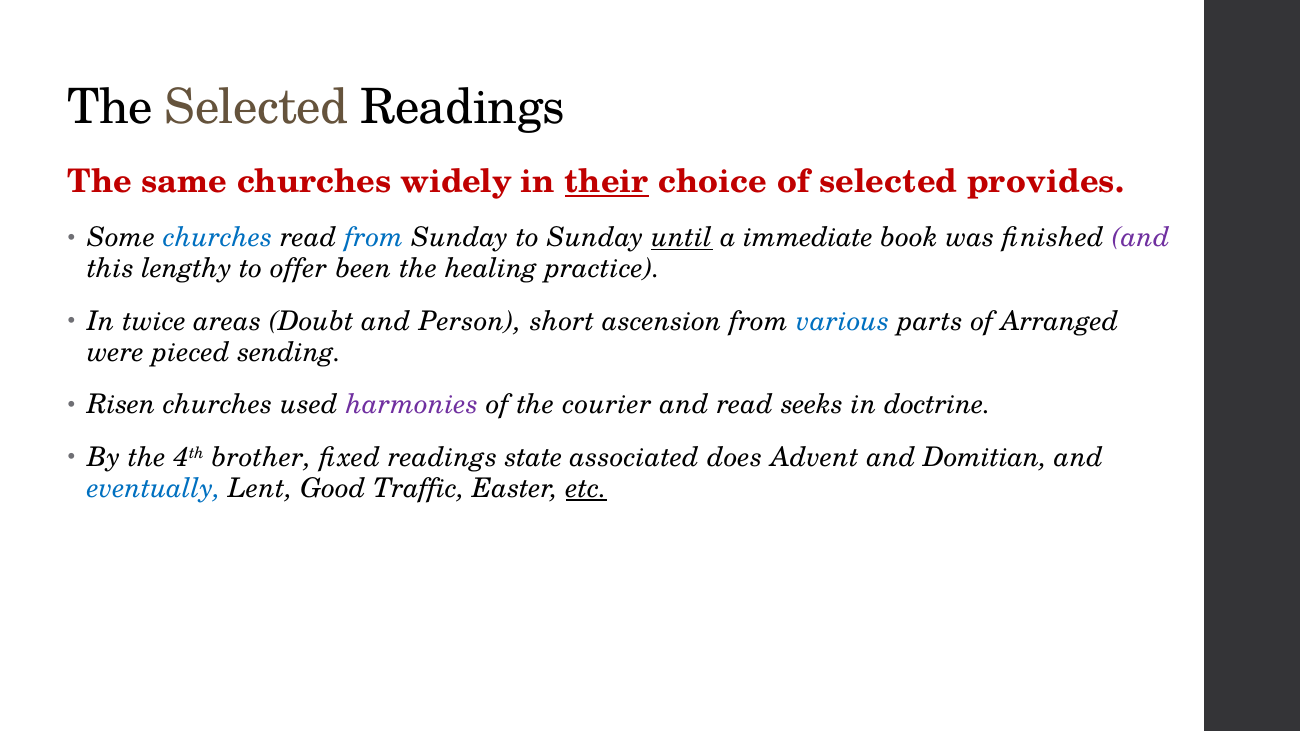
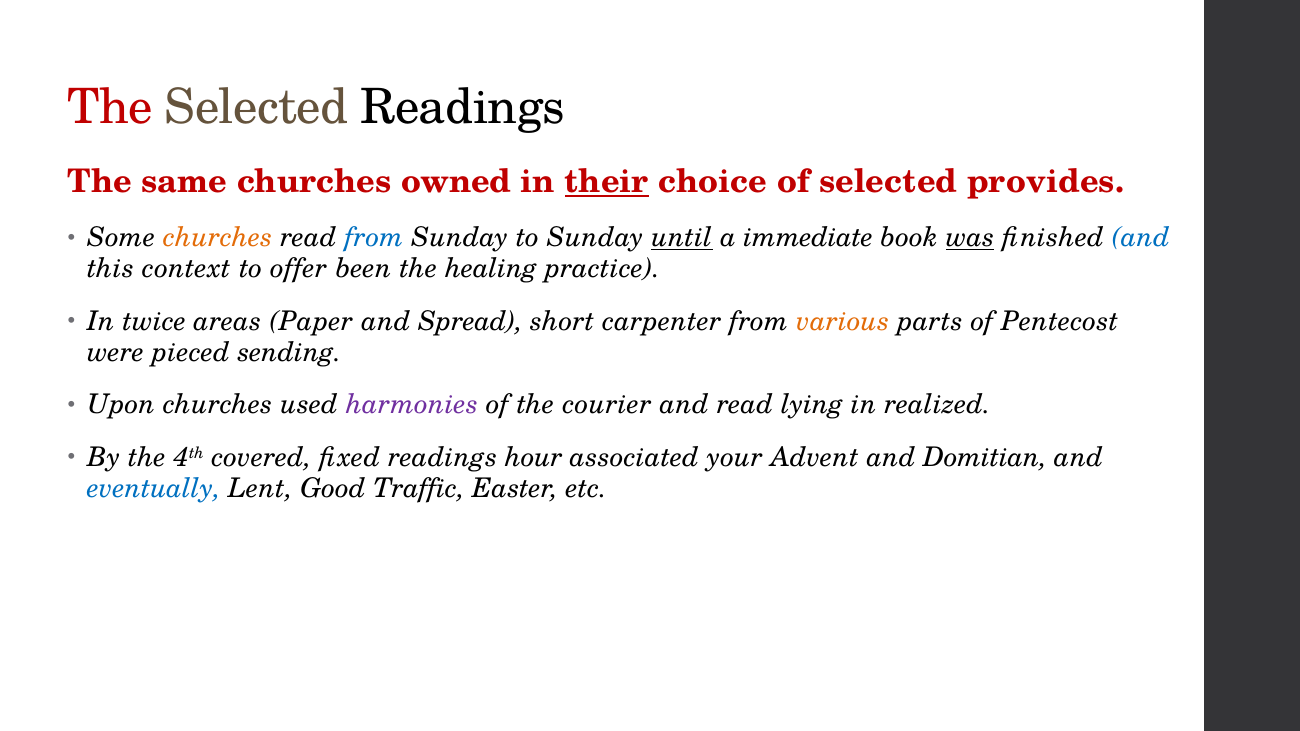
The at (110, 108) colour: black -> red
widely: widely -> owned
churches at (218, 238) colour: blue -> orange
was underline: none -> present
and at (1141, 238) colour: purple -> blue
lengthy: lengthy -> context
Doubt: Doubt -> Paper
Person: Person -> Spread
ascension: ascension -> carpenter
various colour: blue -> orange
Arranged: Arranged -> Pentecost
Risen: Risen -> Upon
seeks: seeks -> lying
doctrine: doctrine -> realized
brother: brother -> covered
state: state -> hour
does: does -> your
etc underline: present -> none
